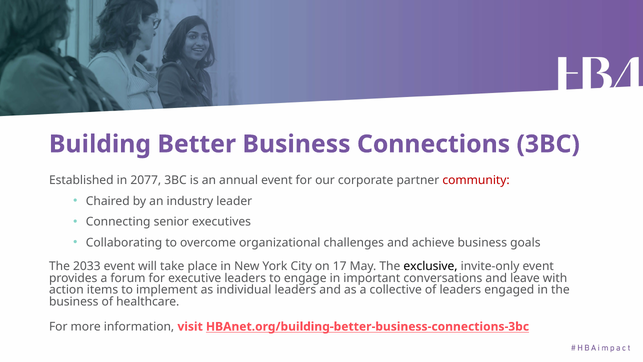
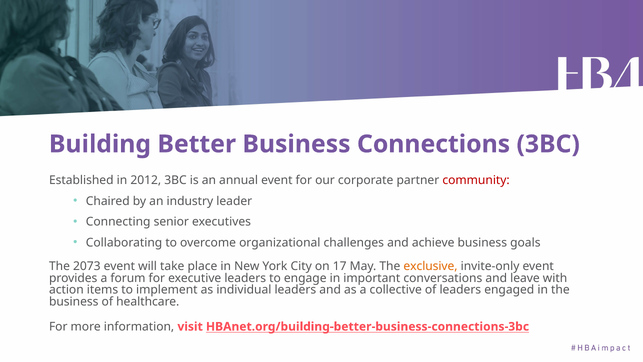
2077: 2077 -> 2012
2033: 2033 -> 2073
exclusive colour: black -> orange
